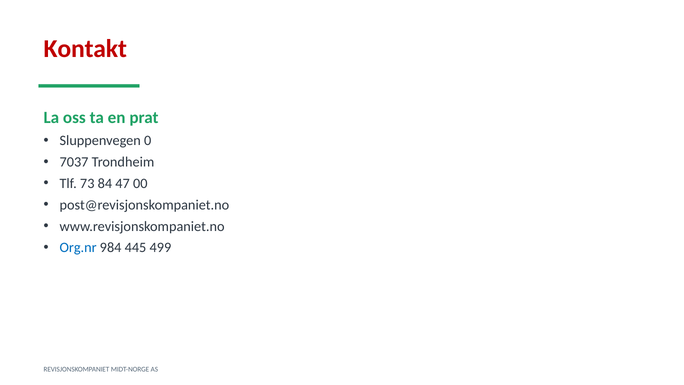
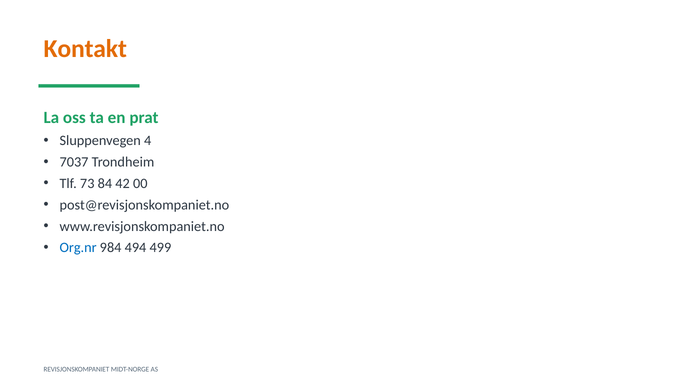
Kontakt colour: red -> orange
0: 0 -> 4
47: 47 -> 42
445: 445 -> 494
